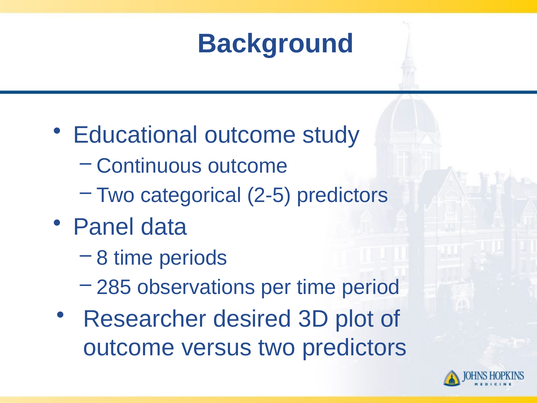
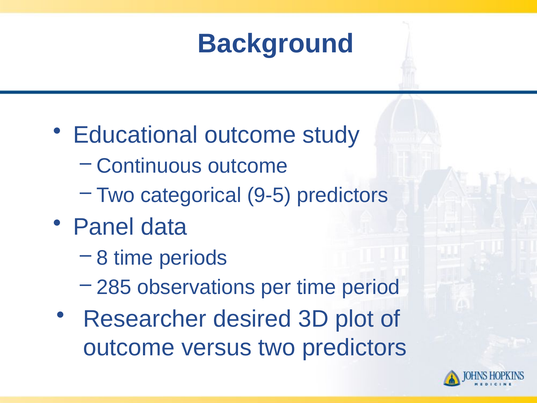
2-5: 2-5 -> 9-5
